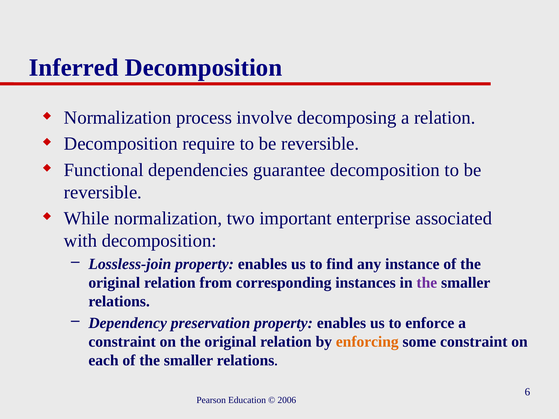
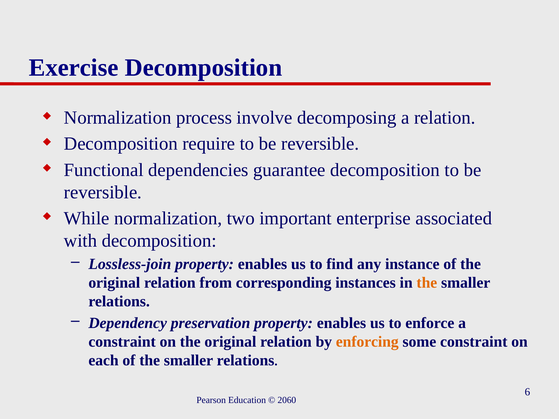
Inferred: Inferred -> Exercise
the at (427, 283) colour: purple -> orange
2006: 2006 -> 2060
